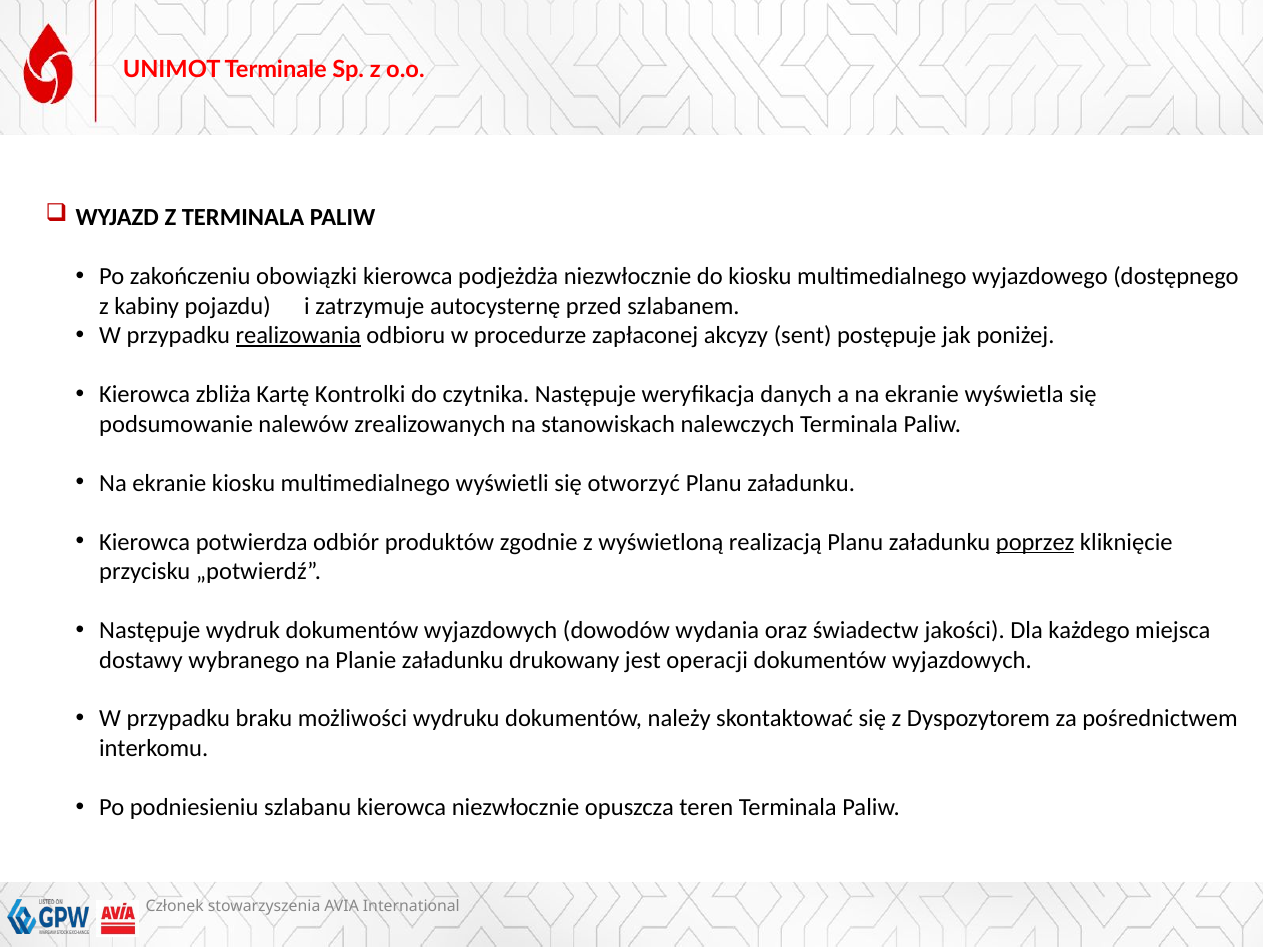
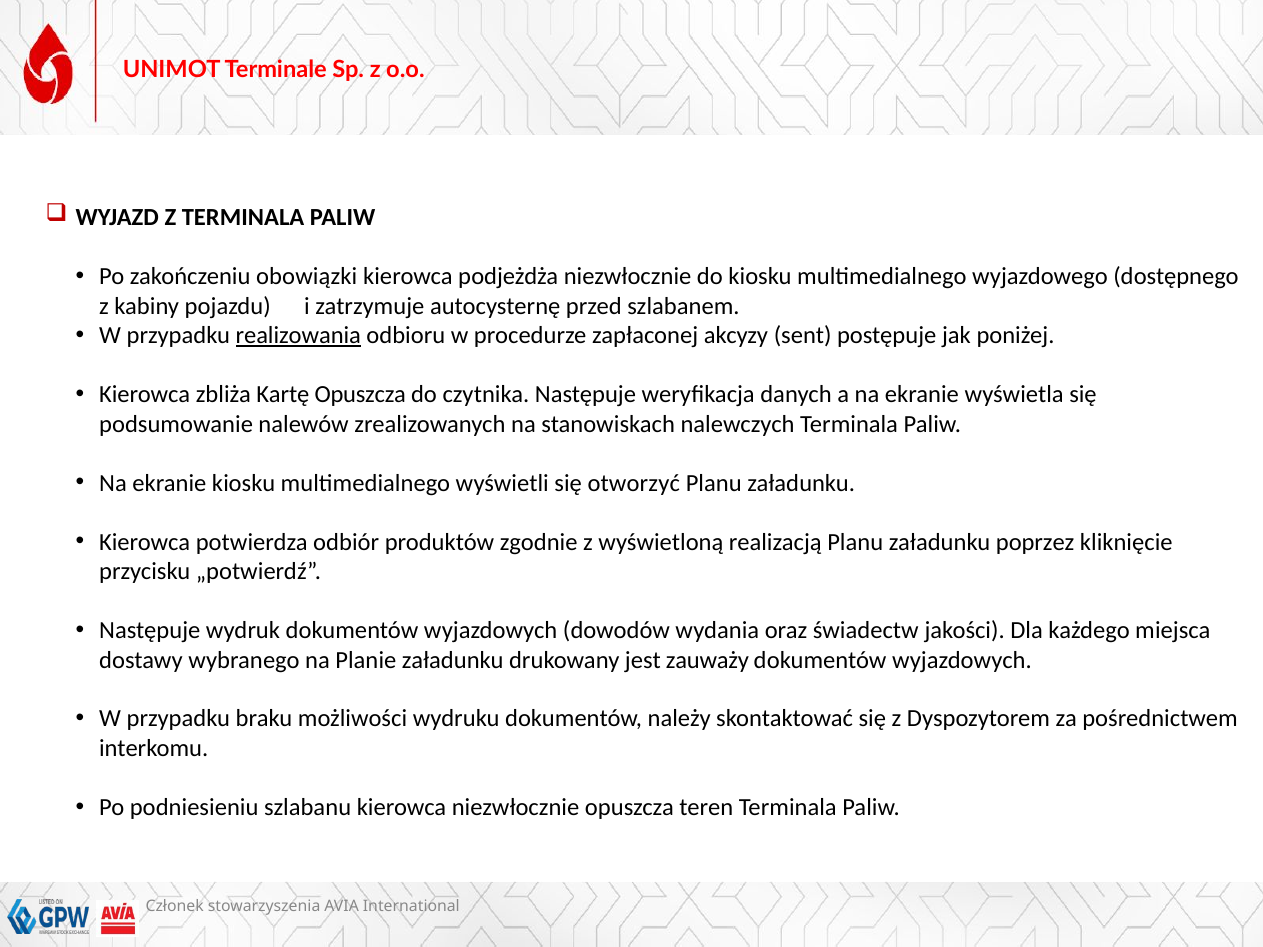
Kartę Kontrolki: Kontrolki -> Opuszcza
poprzez underline: present -> none
operacji: operacji -> zauważy
